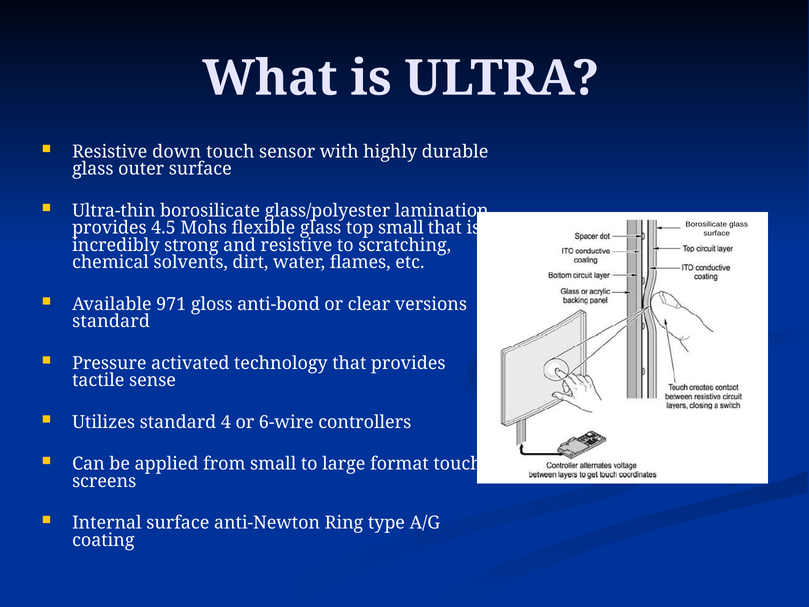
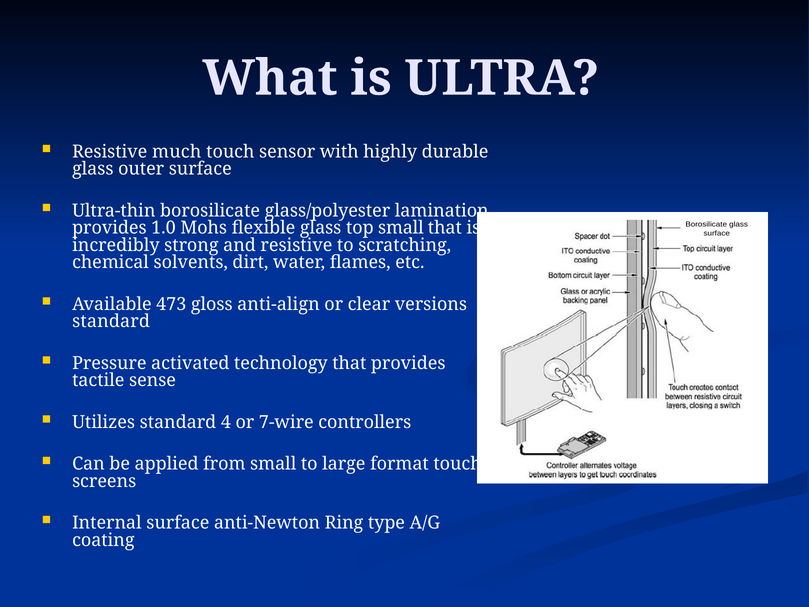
down: down -> much
4.5: 4.5 -> 1.0
971: 971 -> 473
anti-bond: anti-bond -> anti-align
6-wire: 6-wire -> 7-wire
